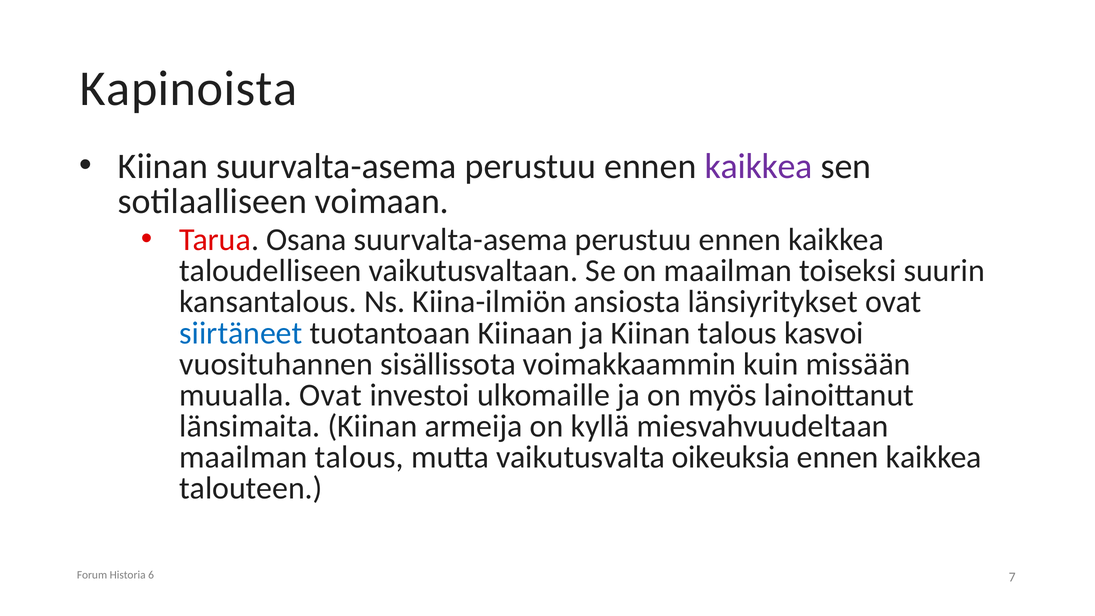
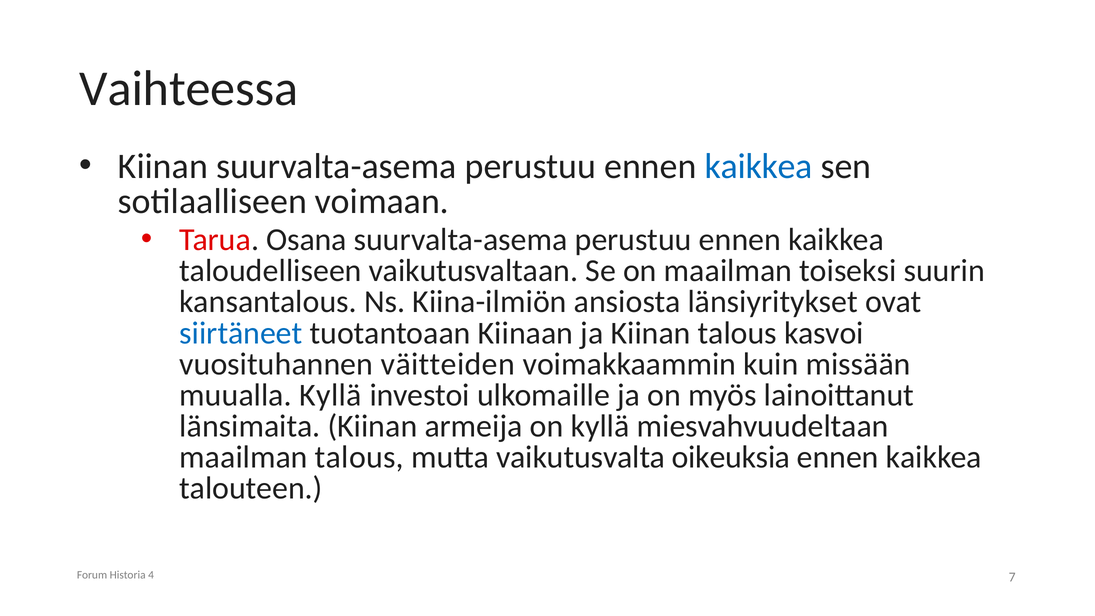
Kapinoista: Kapinoista -> Vaihteessa
kaikkea at (759, 167) colour: purple -> blue
sisällissota: sisällissota -> väitteiden
muualla Ovat: Ovat -> Kyllä
6: 6 -> 4
